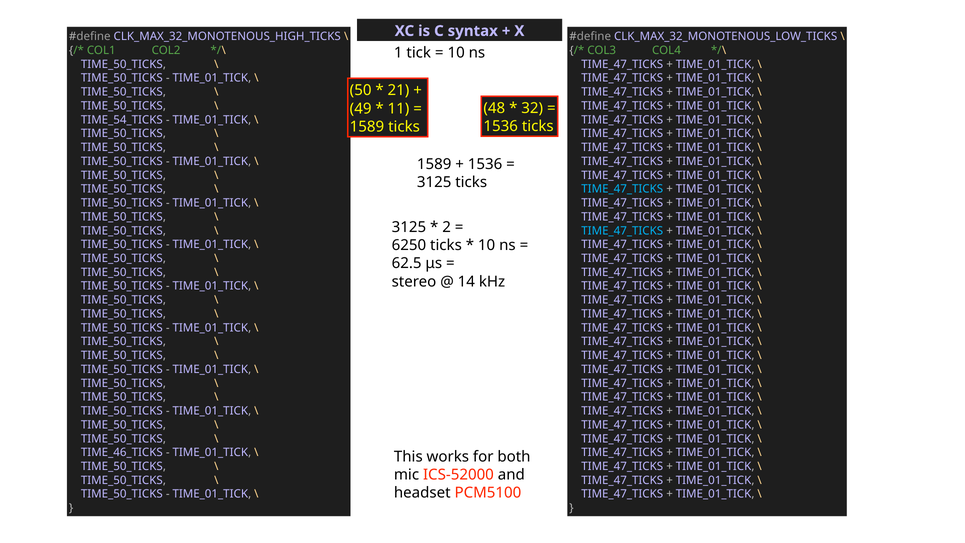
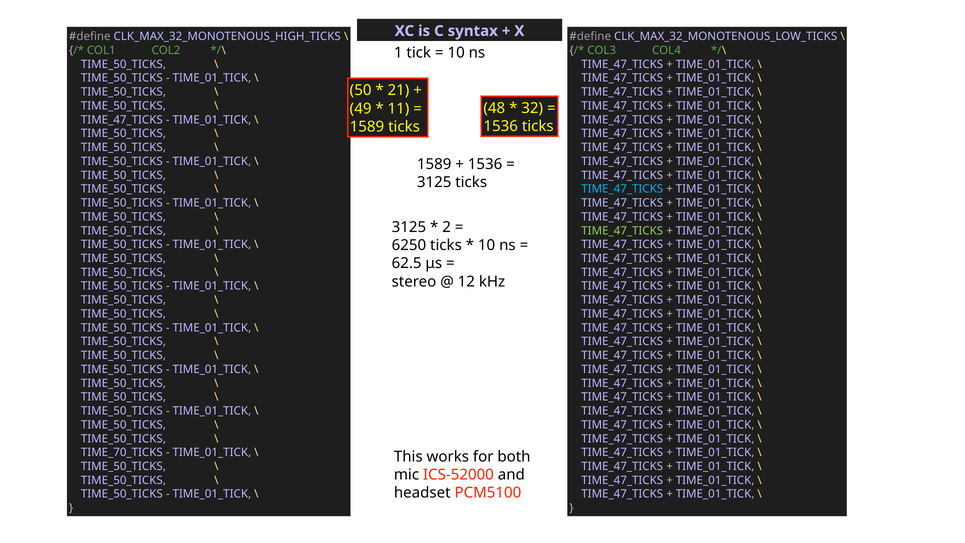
TIME_54_TICKS at (122, 120): TIME_54_TICKS -> TIME_47_TICKS
TIME_47_TICKS at (622, 231) colour: light blue -> light green
14: 14 -> 12
TIME_46_TICKS: TIME_46_TICKS -> TIME_70_TICKS
